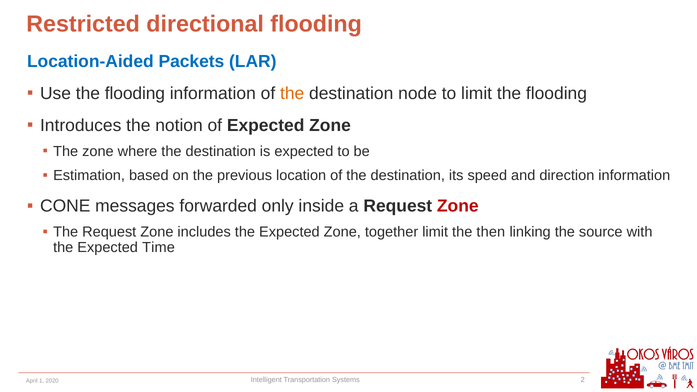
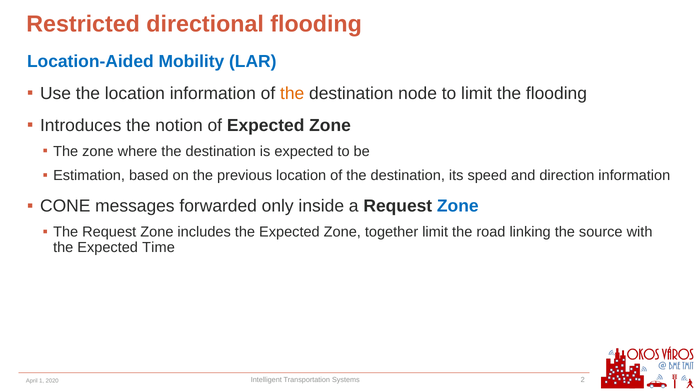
Packets: Packets -> Mobility
Use the flooding: flooding -> location
Zone at (458, 206) colour: red -> blue
then: then -> road
